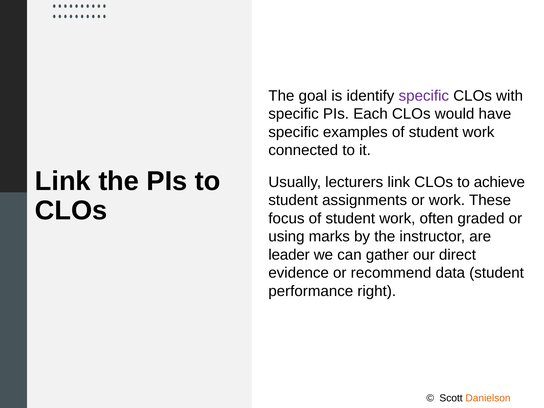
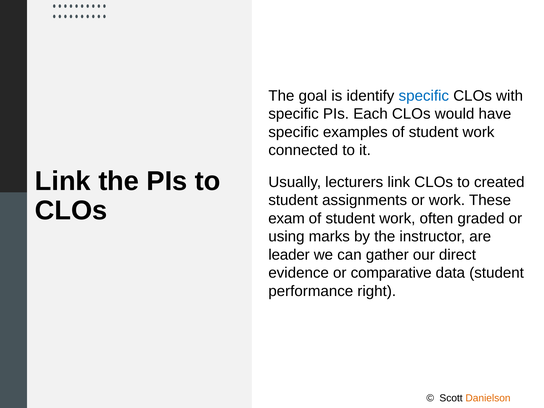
specific at (424, 96) colour: purple -> blue
achieve: achieve -> created
focus: focus -> exam
recommend: recommend -> comparative
